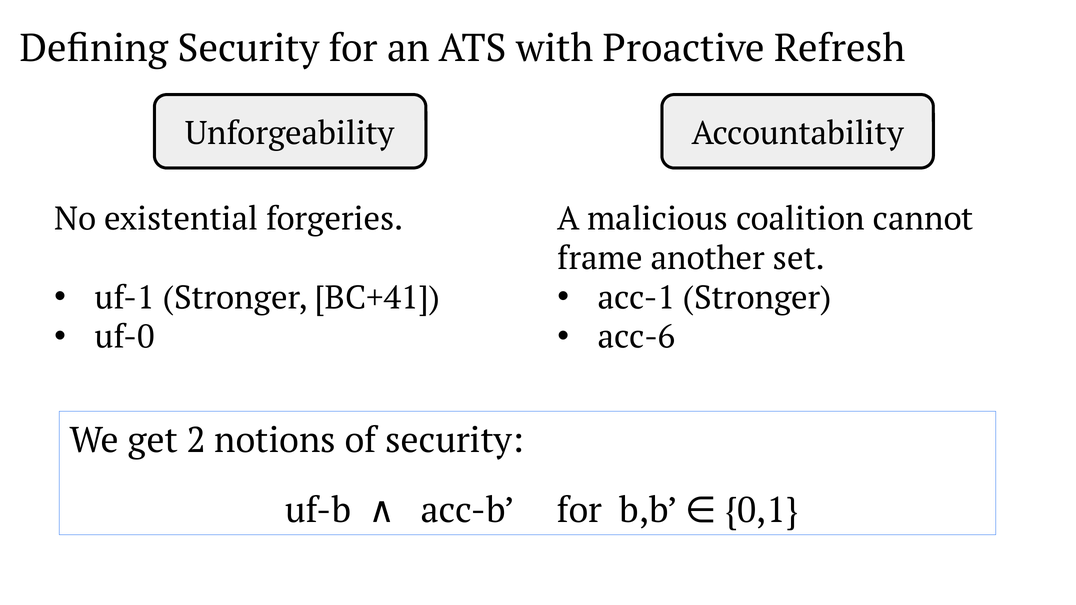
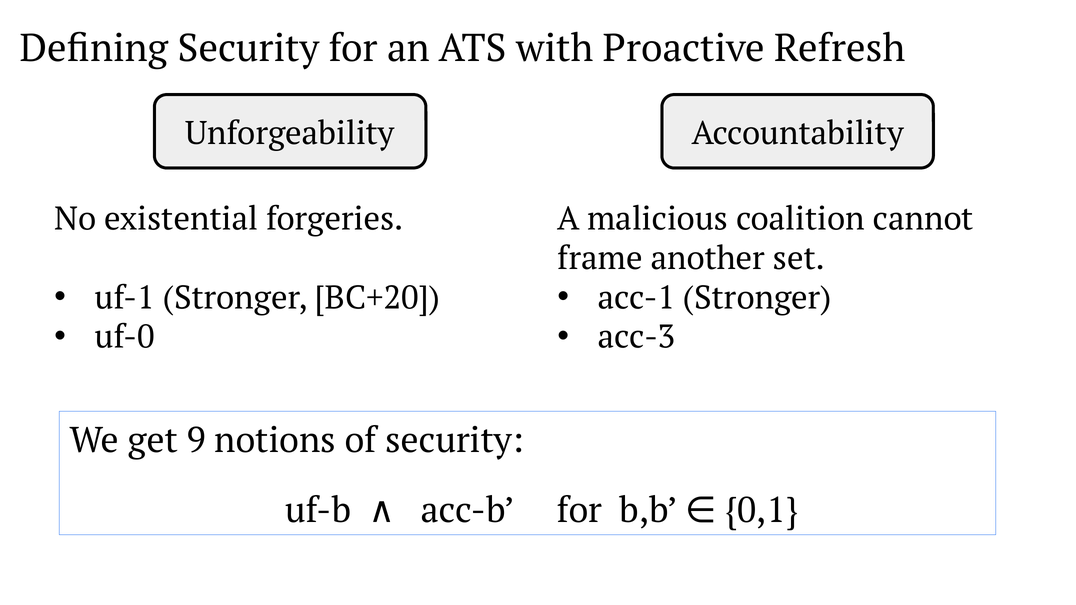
BC+41: BC+41 -> BC+20
acc-6: acc-6 -> acc-3
2: 2 -> 9
